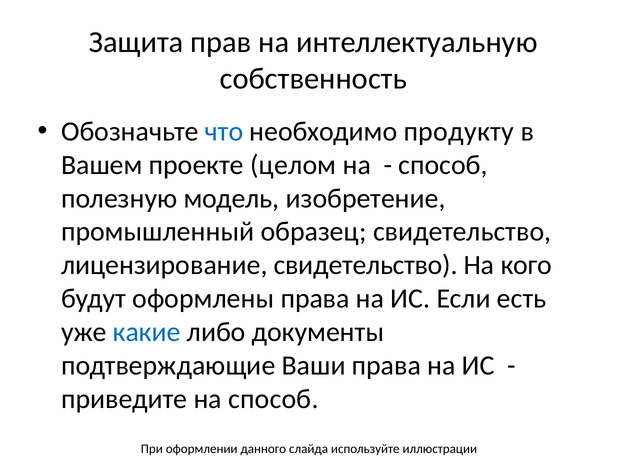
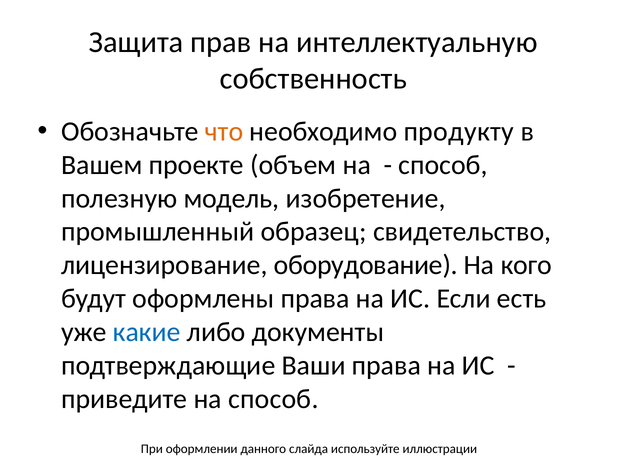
что colour: blue -> orange
целом: целом -> объем
лицензирование свидетельство: свидетельство -> оборудование
